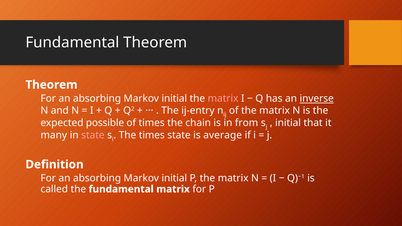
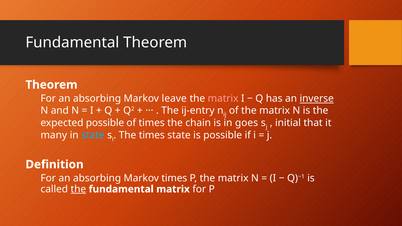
initial at (174, 99): initial -> leave
from: from -> goes
state at (93, 135) colour: pink -> light blue
is average: average -> possible
initial at (174, 178): initial -> times
the at (78, 189) underline: none -> present
